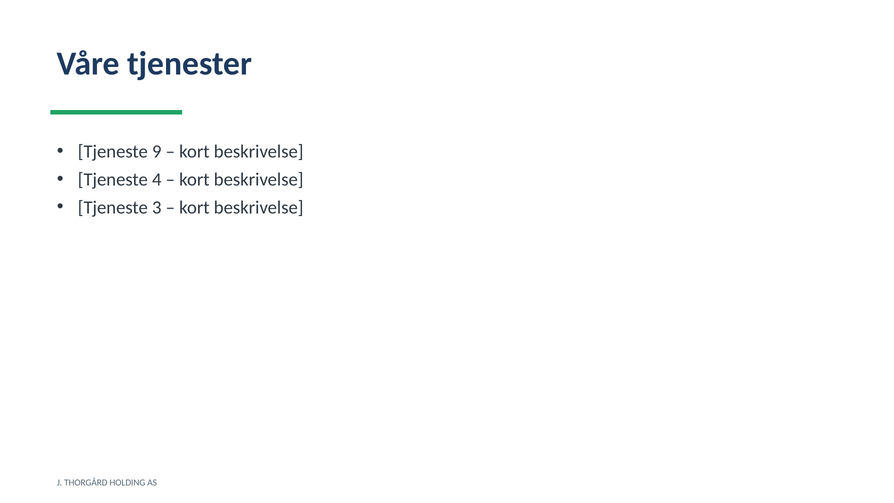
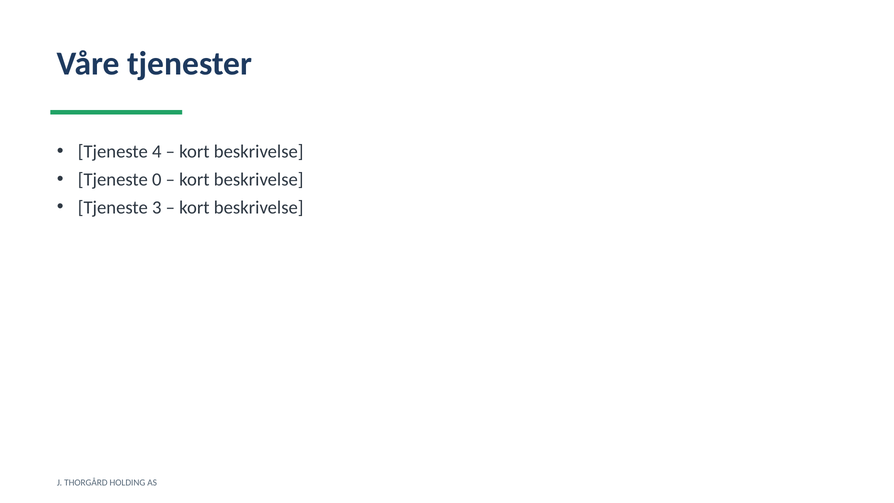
9: 9 -> 4
4: 4 -> 0
